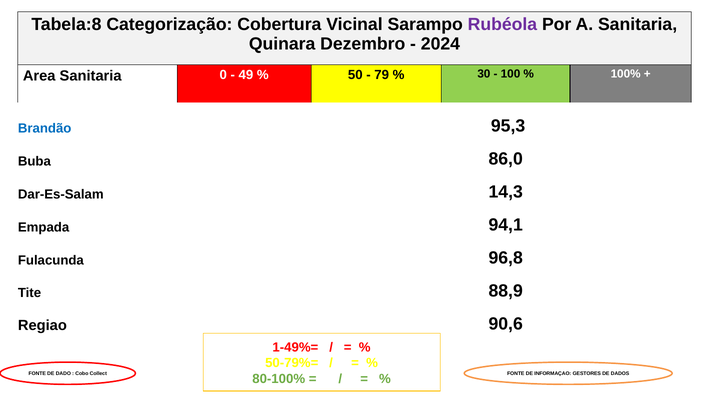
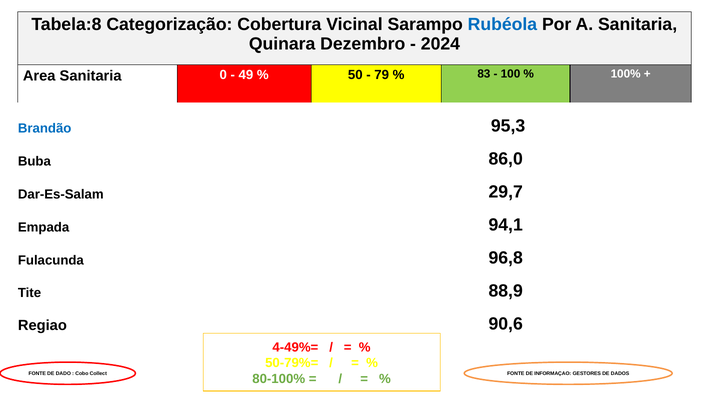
Rubéola colour: purple -> blue
30: 30 -> 83
14,3: 14,3 -> 29,7
1-49%=: 1-49%= -> 4-49%=
